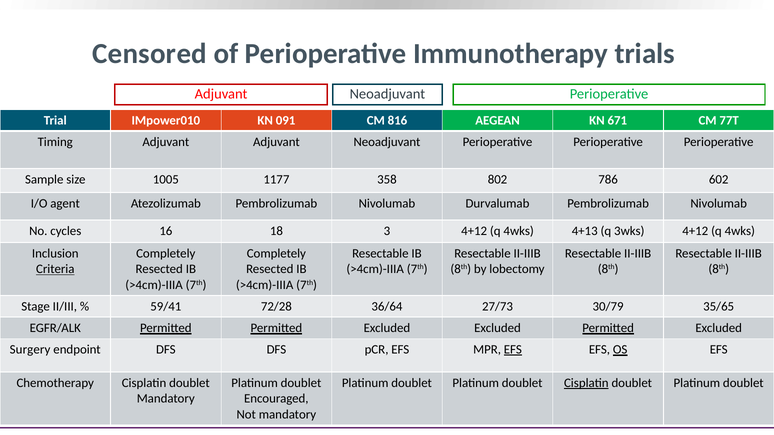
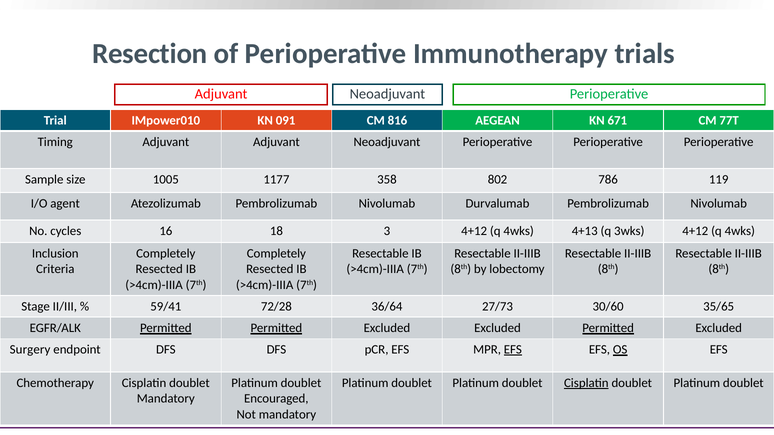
Censored: Censored -> Resection
602: 602 -> 119
Criteria underline: present -> none
30/79: 30/79 -> 30/60
